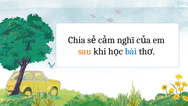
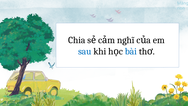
sau colour: orange -> blue
